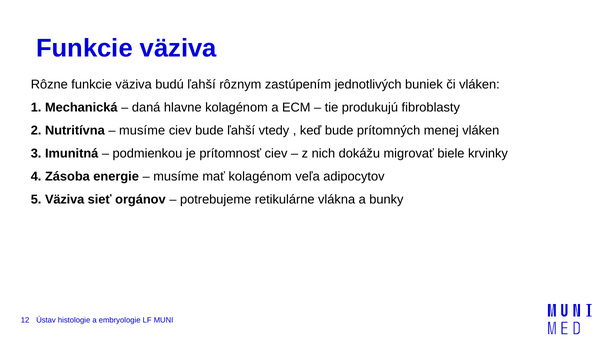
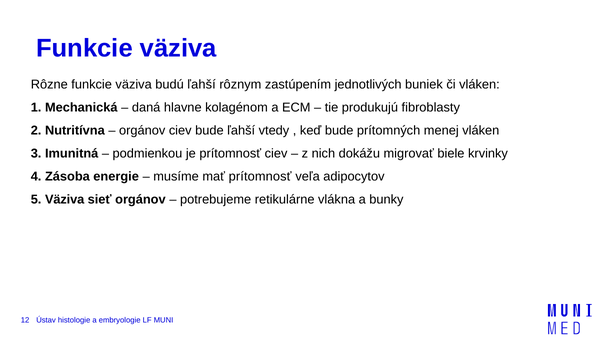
musíme at (142, 131): musíme -> orgánov
mať kolagénom: kolagénom -> prítomnosť
